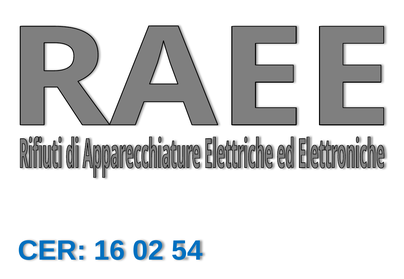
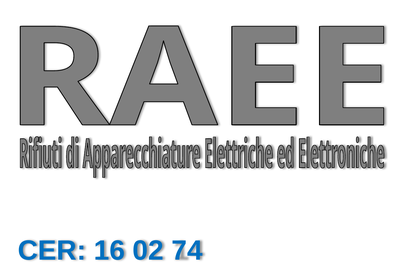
54: 54 -> 74
